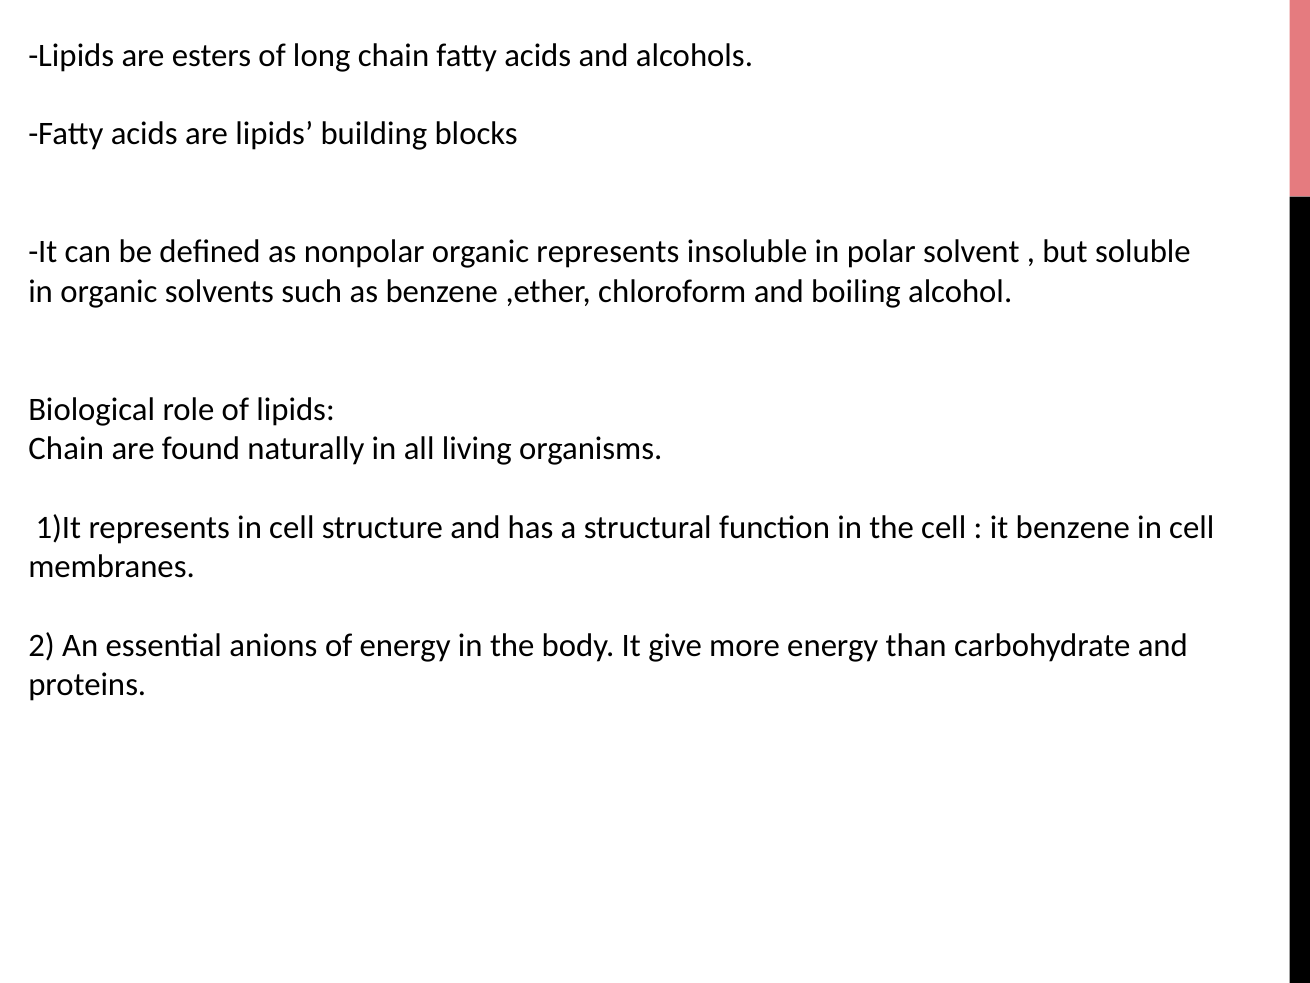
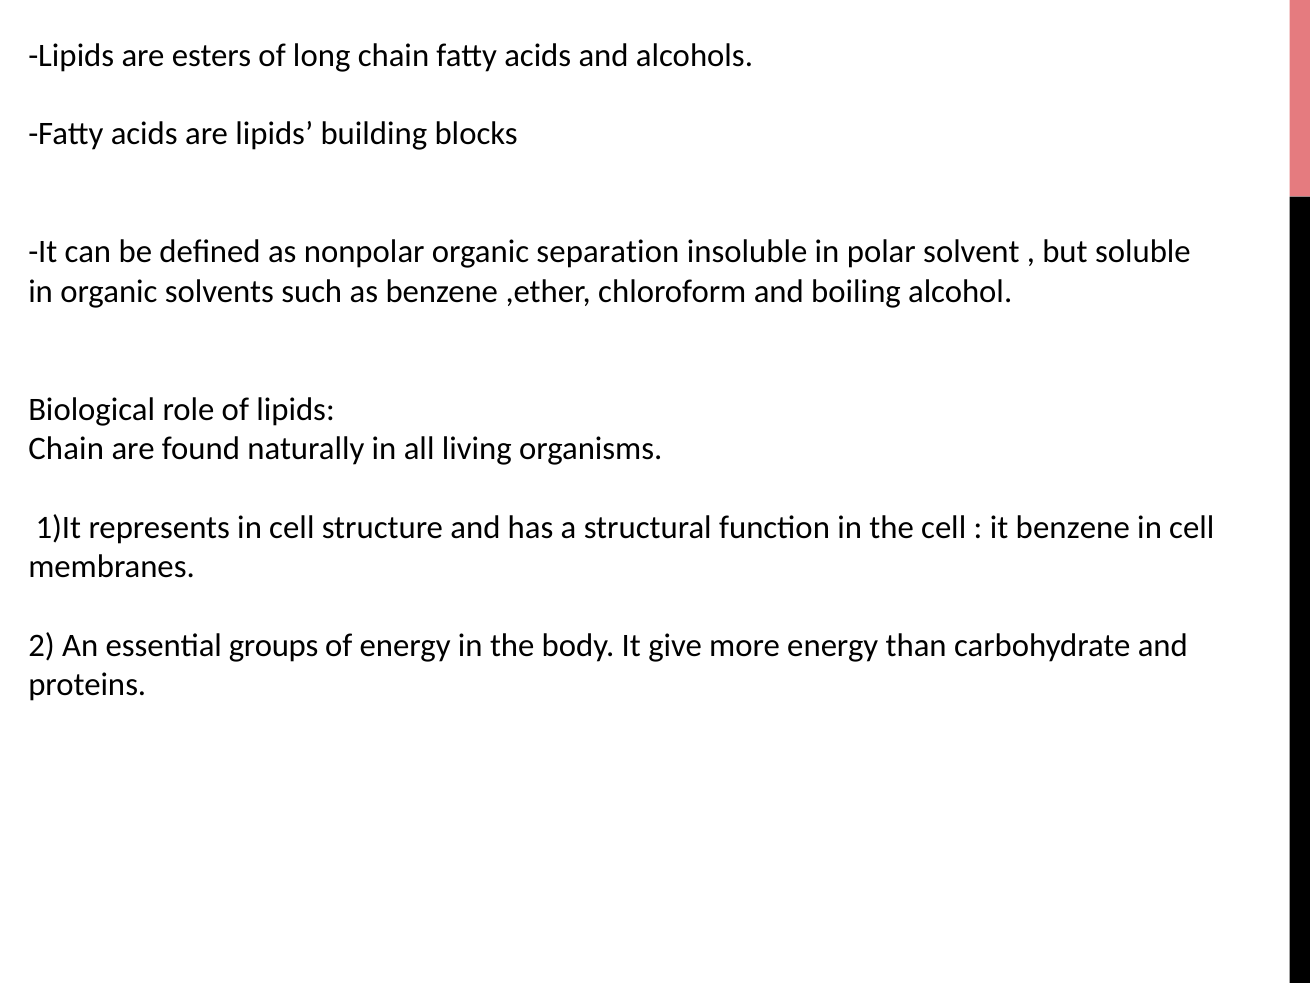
organic represents: represents -> separation
anions: anions -> groups
